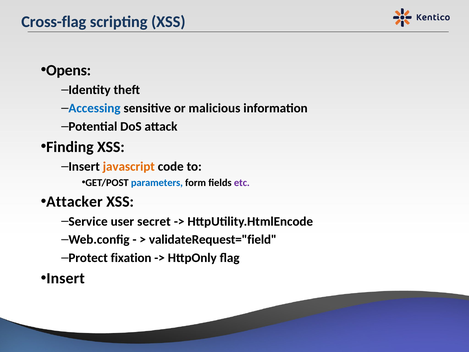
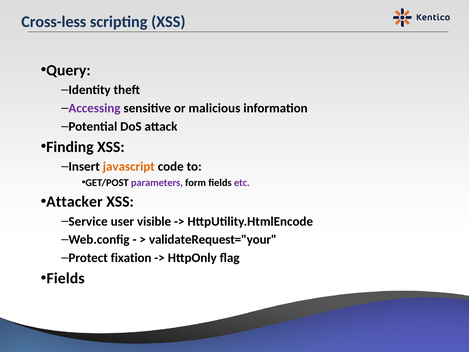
Cross-flag: Cross-flag -> Cross-less
Opens: Opens -> Query
Accessing colour: blue -> purple
parameters colour: blue -> purple
secret: secret -> visible
validateRequest="field: validateRequest="field -> validateRequest="your
Insert at (66, 278): Insert -> Fields
